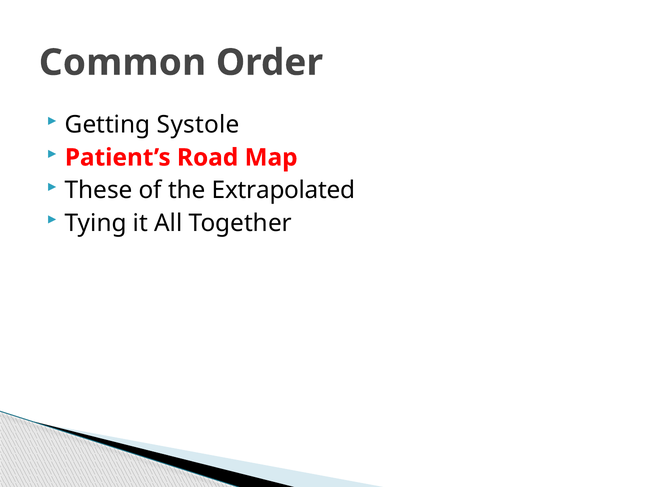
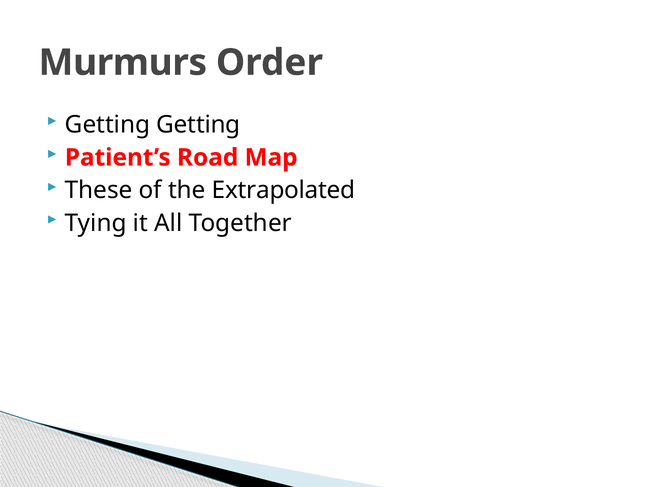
Common: Common -> Murmurs
Getting Systole: Systole -> Getting
